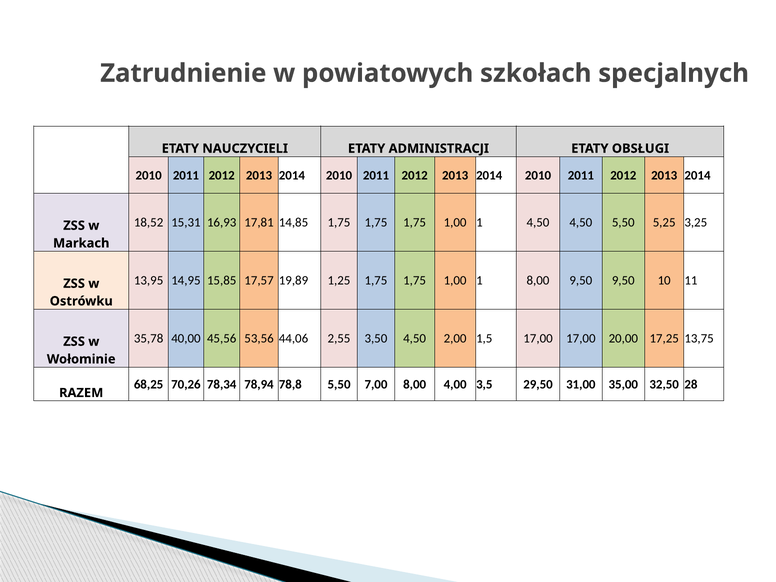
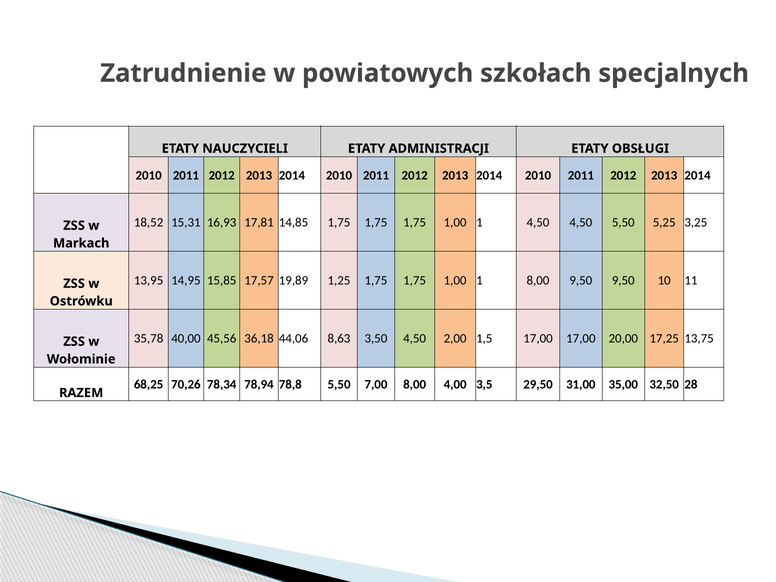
53,56: 53,56 -> 36,18
2,55: 2,55 -> 8,63
